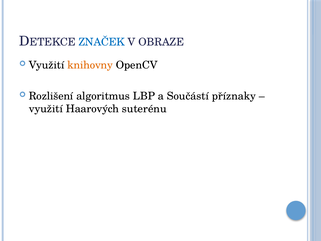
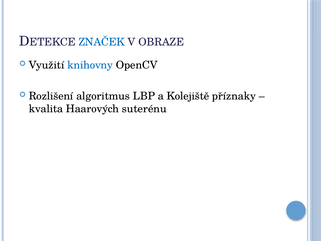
knihovny colour: orange -> blue
Součástí: Součástí -> Kolejiště
využití at (46, 109): využití -> kvalita
